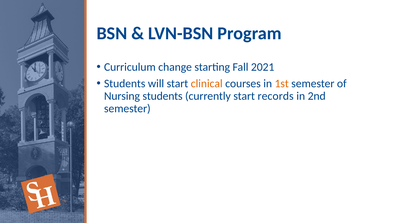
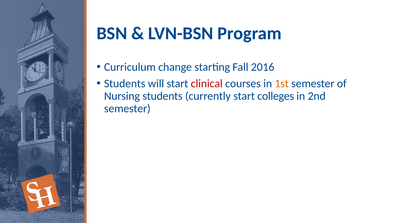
2021: 2021 -> 2016
clinical colour: orange -> red
records: records -> colleges
